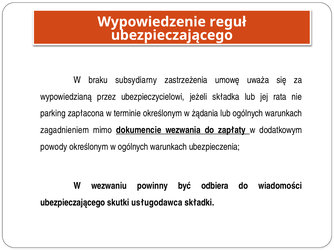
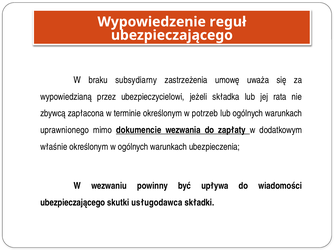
parking: parking -> zbywcą
żądania: żądania -> potrzeb
zagadnieniem: zagadnieniem -> uprawnionego
powody: powody -> właśnie
odbiera: odbiera -> upływa
